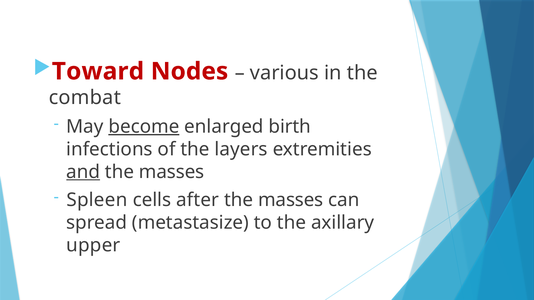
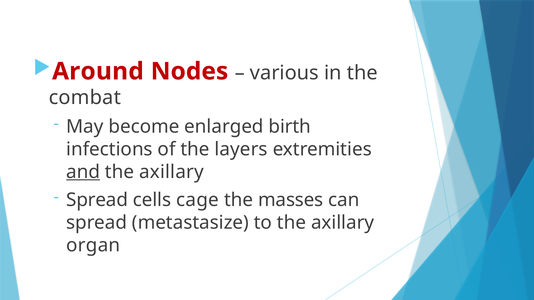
Toward: Toward -> Around
become underline: present -> none
masses at (172, 172): masses -> axillary
Spleen at (97, 200): Spleen -> Spread
after: after -> cage
upper: upper -> organ
